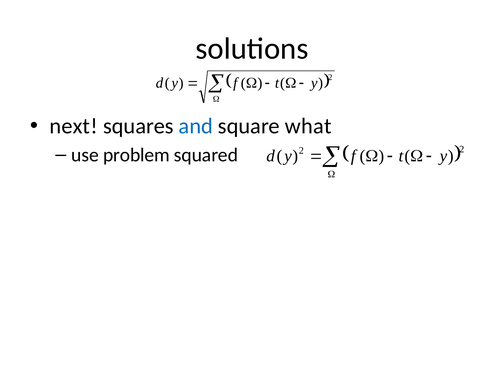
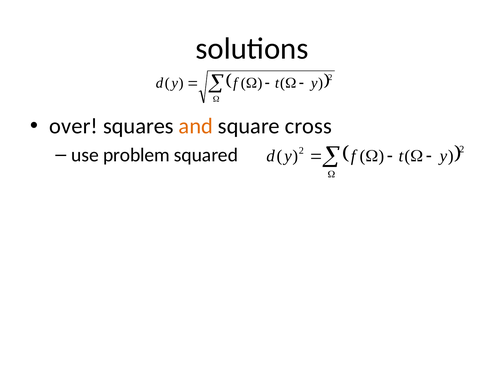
next: next -> over
and colour: blue -> orange
what: what -> cross
